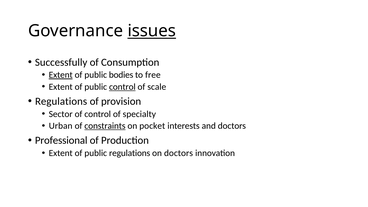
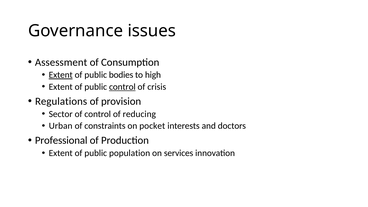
issues underline: present -> none
Successfully: Successfully -> Assessment
free: free -> high
scale: scale -> crisis
specialty: specialty -> reducing
constraints underline: present -> none
public regulations: regulations -> population
on doctors: doctors -> services
